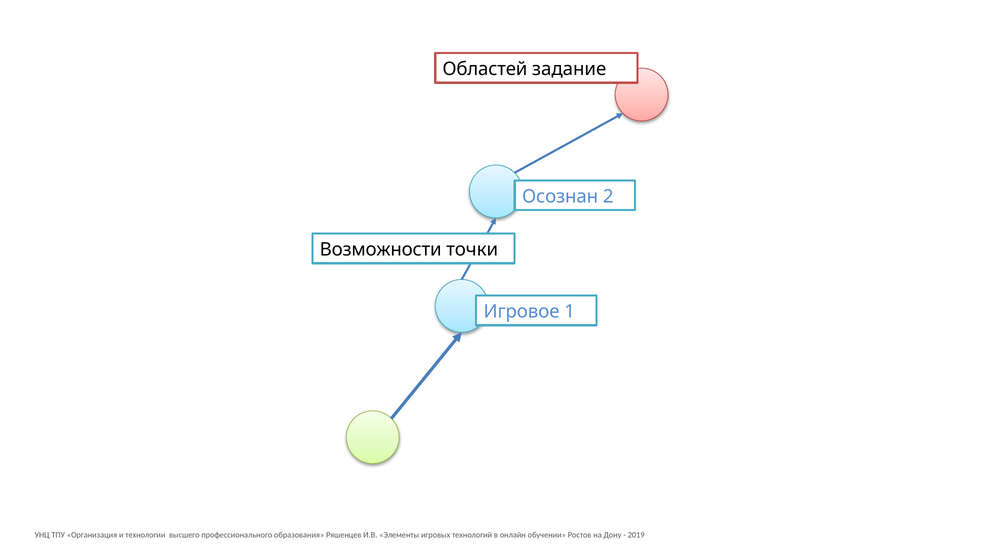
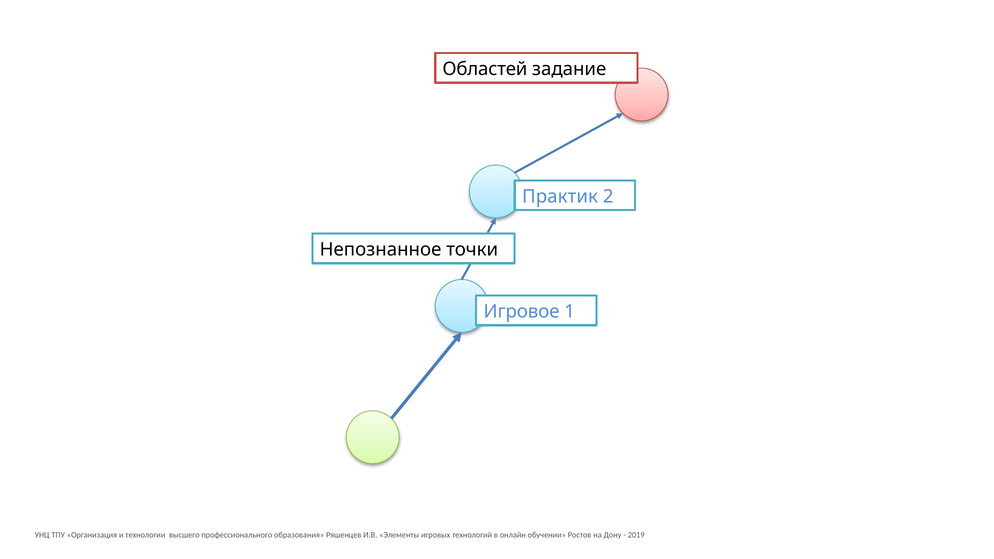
Осознан: Осознан -> Практик
Возможности: Возможности -> Непознанное
